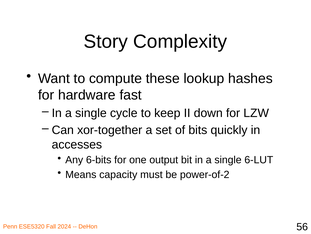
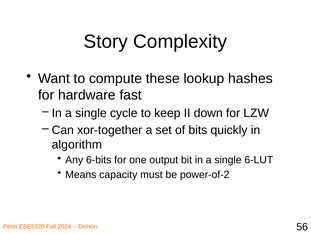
accesses: accesses -> algorithm
